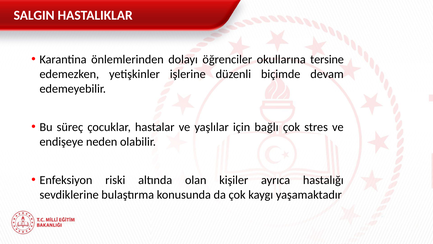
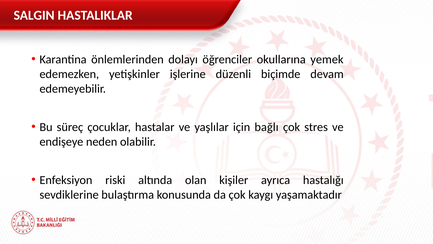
tersine: tersine -> yemek
